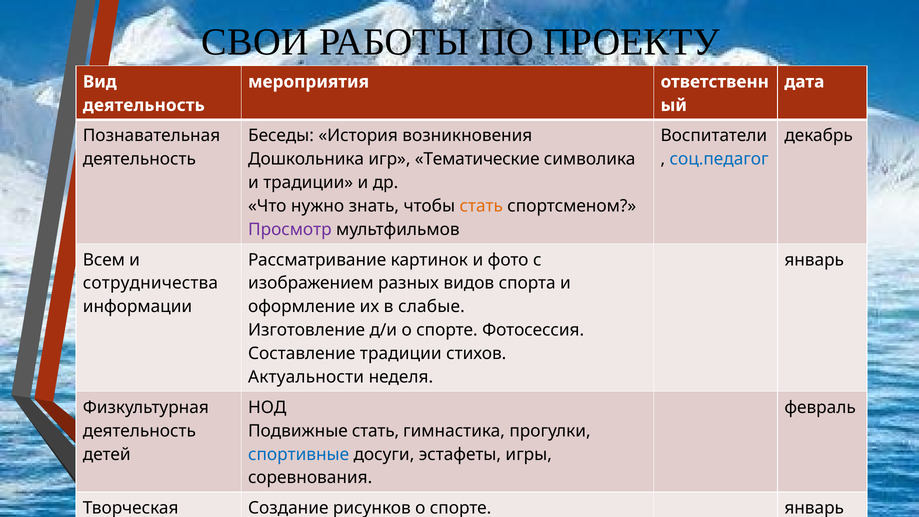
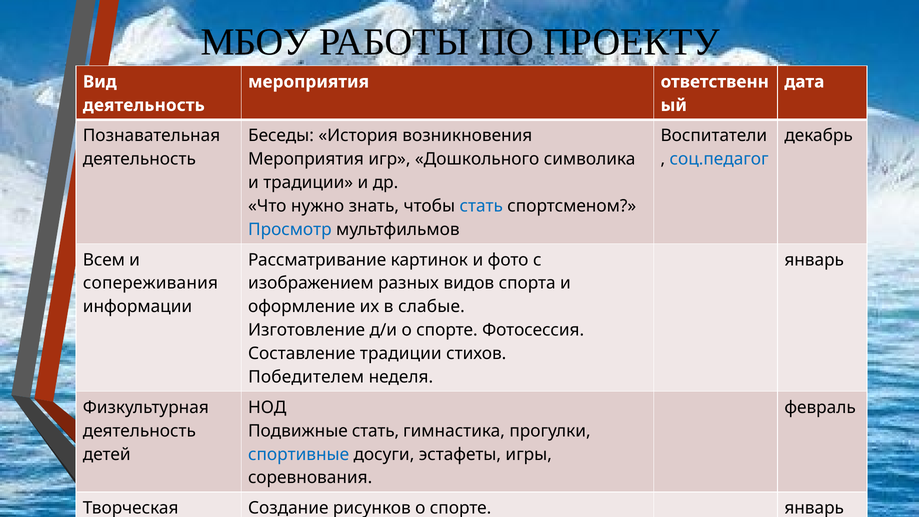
СВОИ: СВОИ -> МБОУ
Дошкольника at (306, 159): Дошкольника -> Мероприятия
Тематические: Тематические -> Дошкольного
стать at (481, 206) colour: orange -> blue
Просмотр colour: purple -> blue
сотрудничества: сотрудничества -> сопереживания
Актуальности: Актуальности -> Победителем
